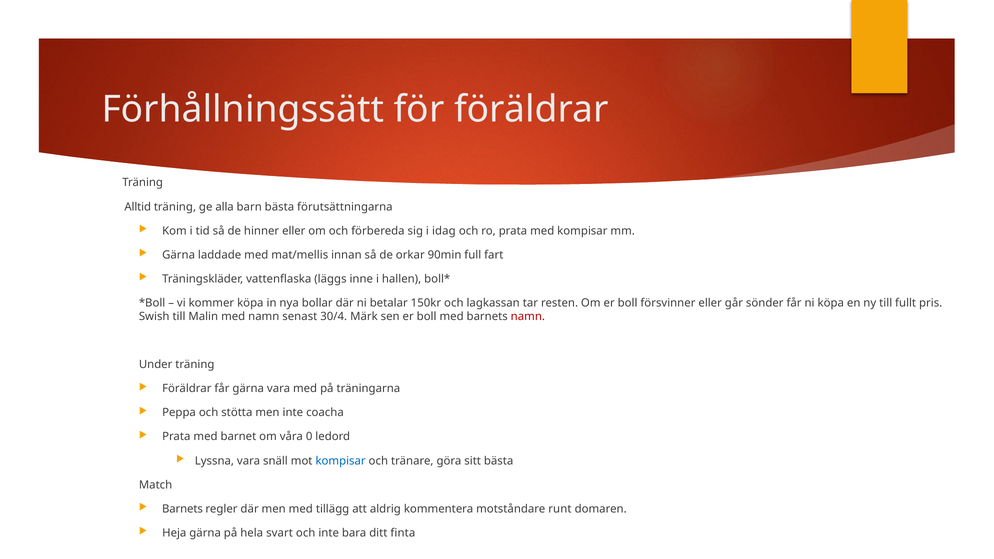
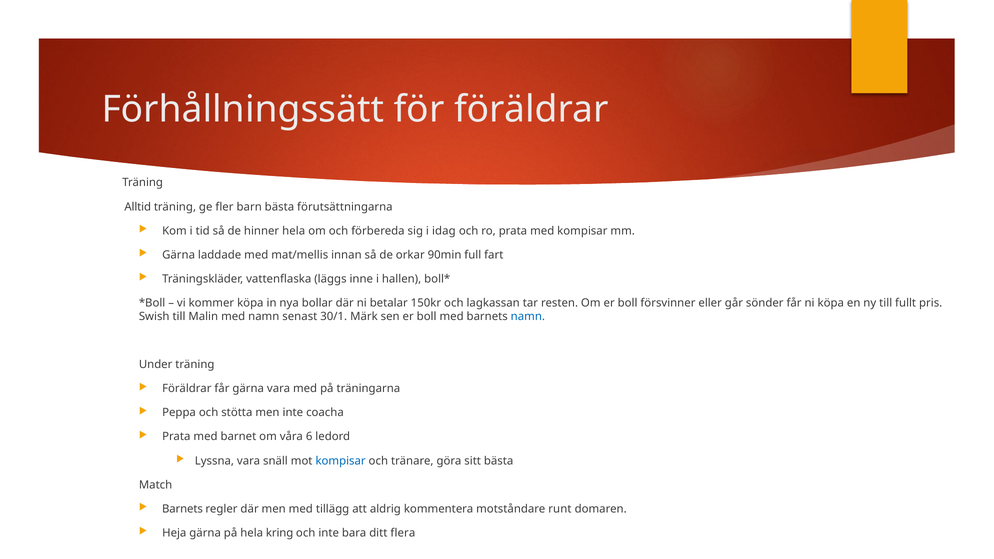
alla: alla -> fler
hinner eller: eller -> hela
30/4: 30/4 -> 30/1
namn at (528, 317) colour: red -> blue
0: 0 -> 6
svart: svart -> kring
finta: finta -> flera
